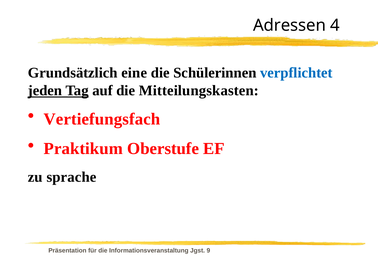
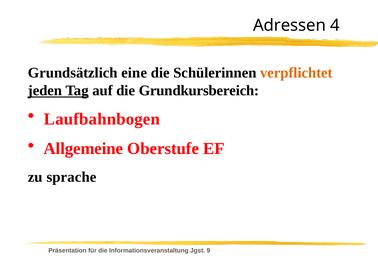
verpflichtet colour: blue -> orange
Mitteilungskasten: Mitteilungskasten -> Grundkursbereich
Vertiefungsfach: Vertiefungsfach -> Laufbahnbogen
Praktikum: Praktikum -> Allgemeine
